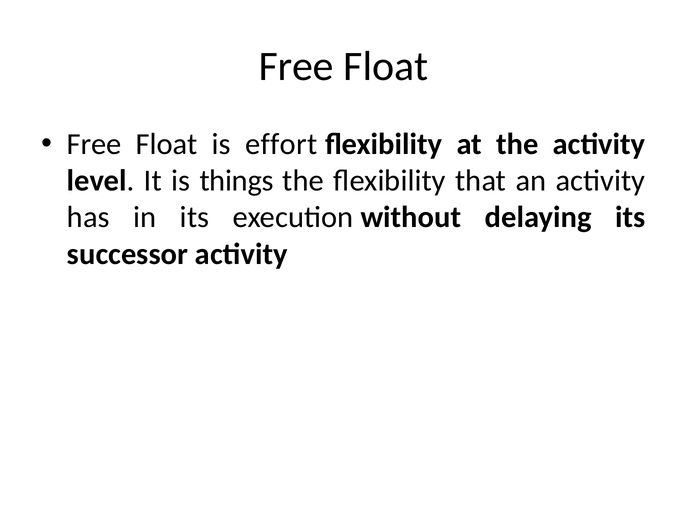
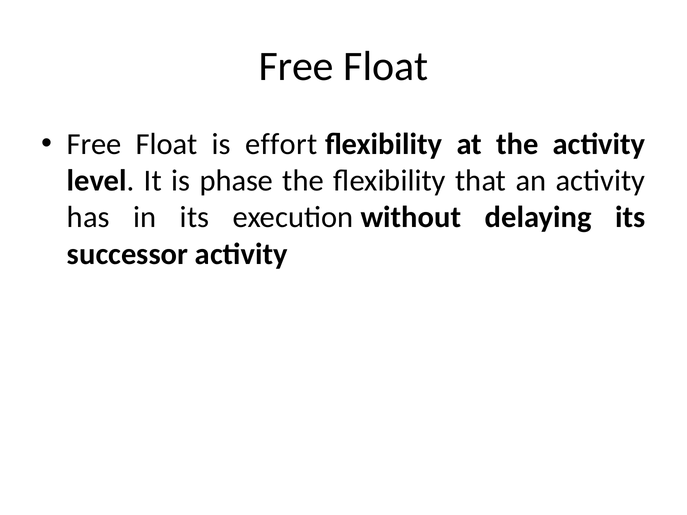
things: things -> phase
